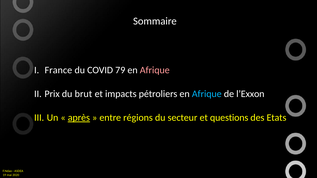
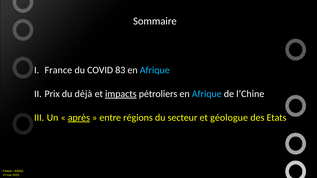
79: 79 -> 83
Afrique at (155, 70) colour: pink -> light blue
brut: brut -> déjà
impacts underline: none -> present
l’Exxon: l’Exxon -> l’Chine
questions: questions -> géologue
